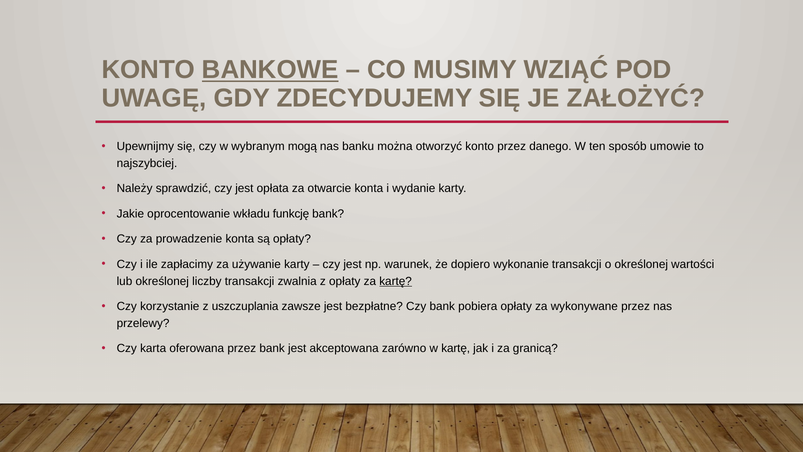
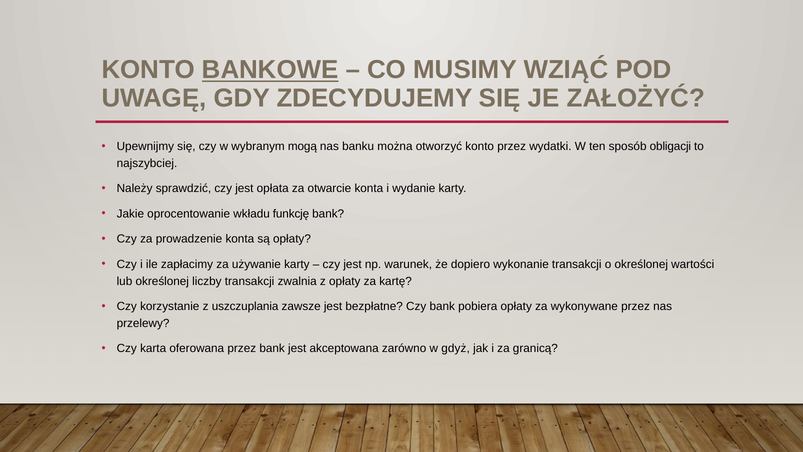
danego: danego -> wydatki
umowie: umowie -> obligacji
kartę at (396, 281) underline: present -> none
w kartę: kartę -> gdyż
